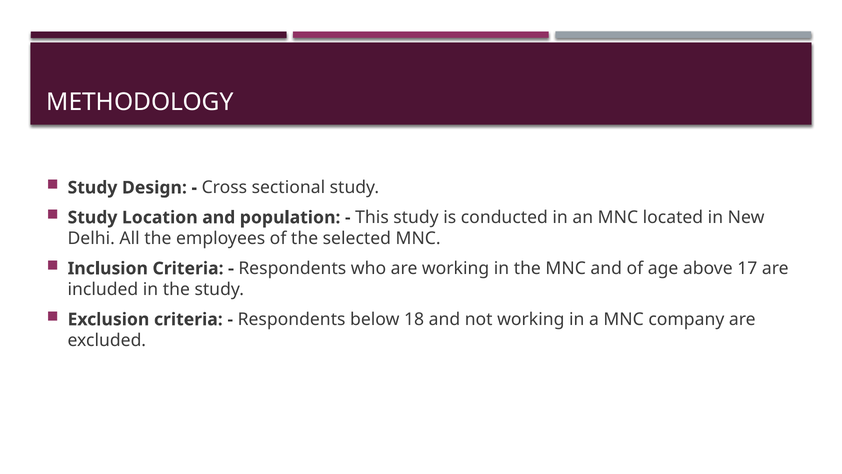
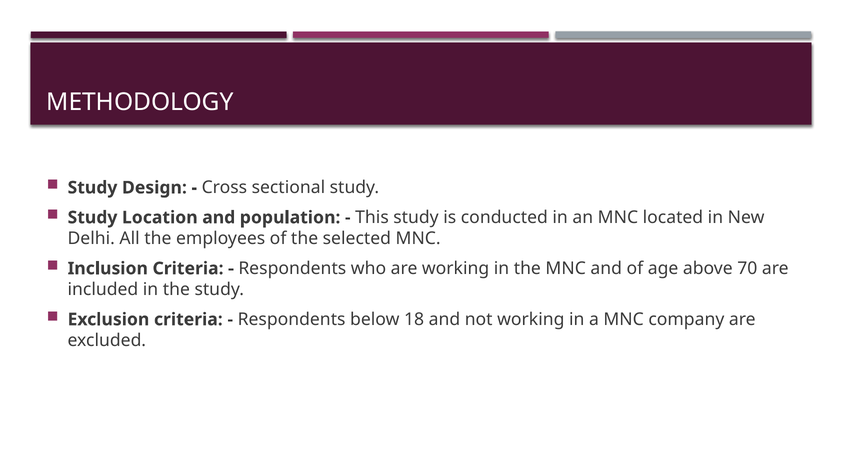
17: 17 -> 70
